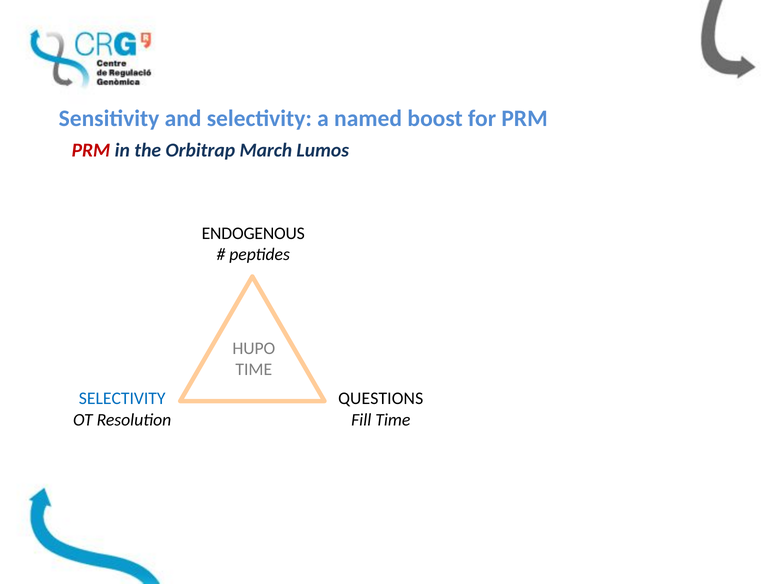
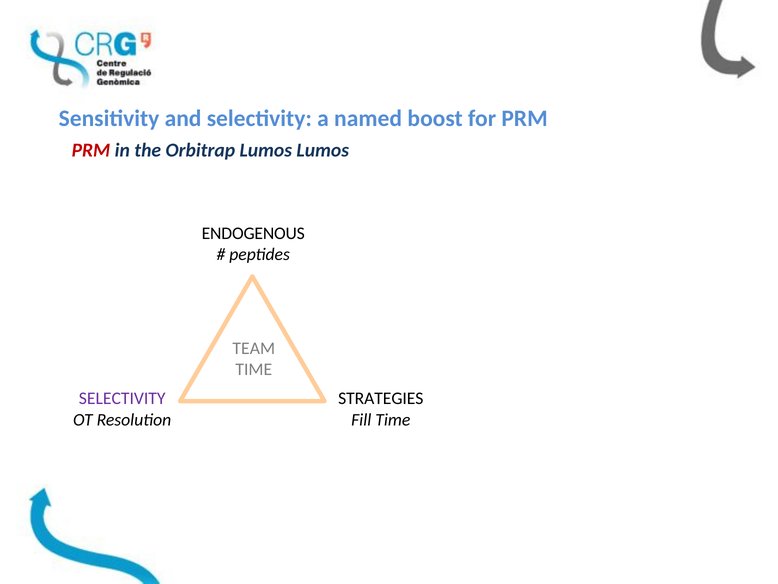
Orbitrap March: March -> Lumos
HUPO: HUPO -> TEAM
SELECTIVITY at (122, 398) colour: blue -> purple
QUESTIONS: QUESTIONS -> STRATEGIES
